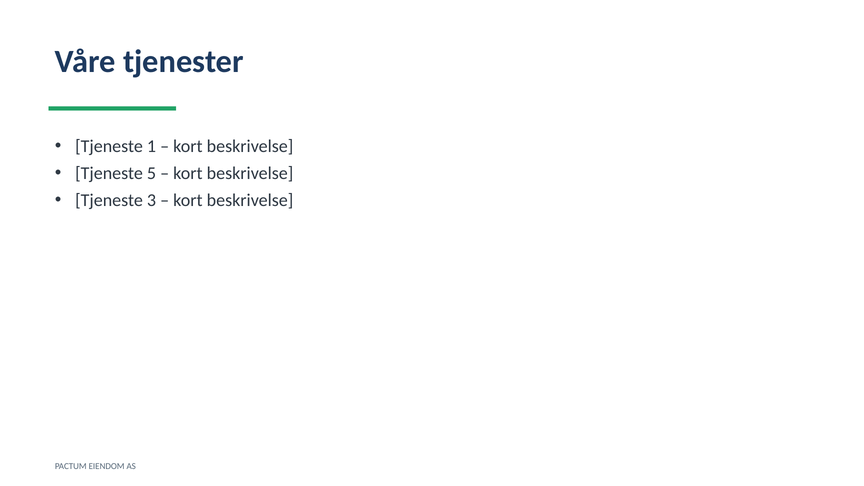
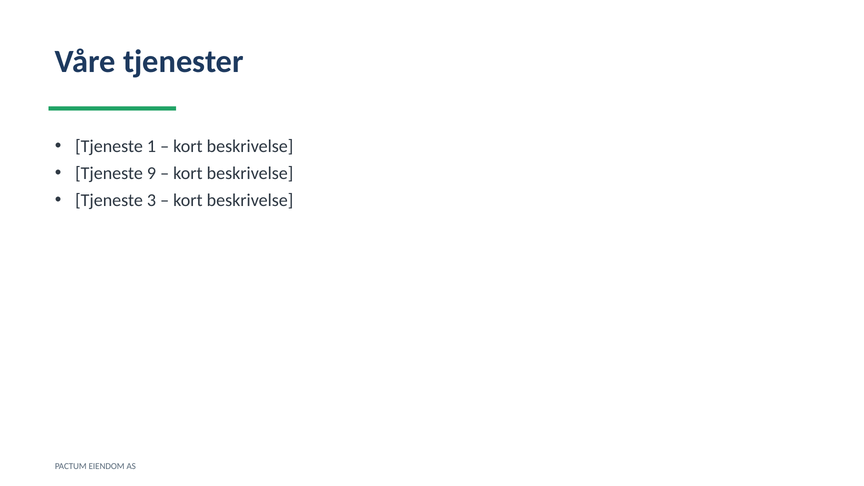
5: 5 -> 9
